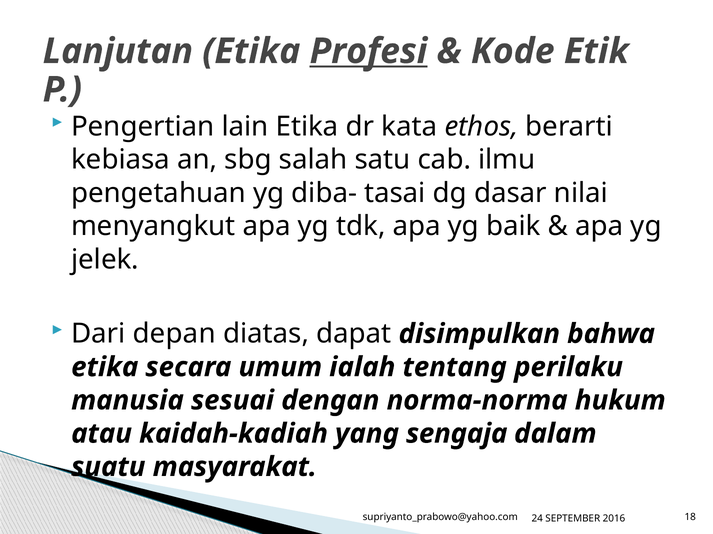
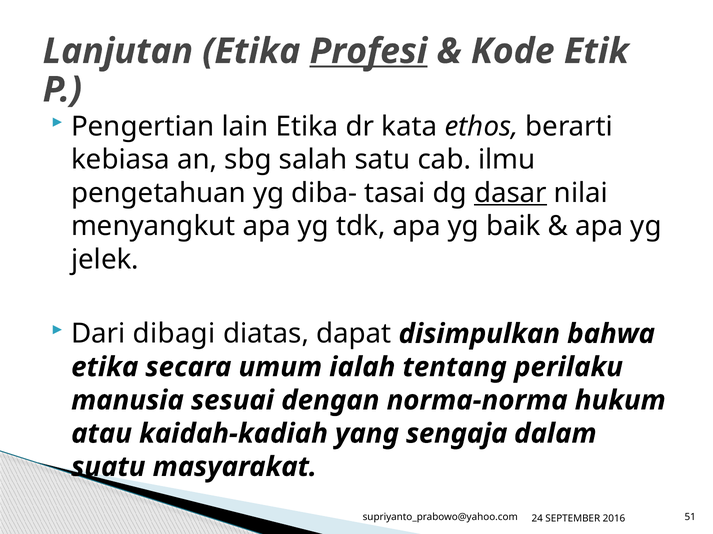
dasar underline: none -> present
depan: depan -> dibagi
18: 18 -> 51
